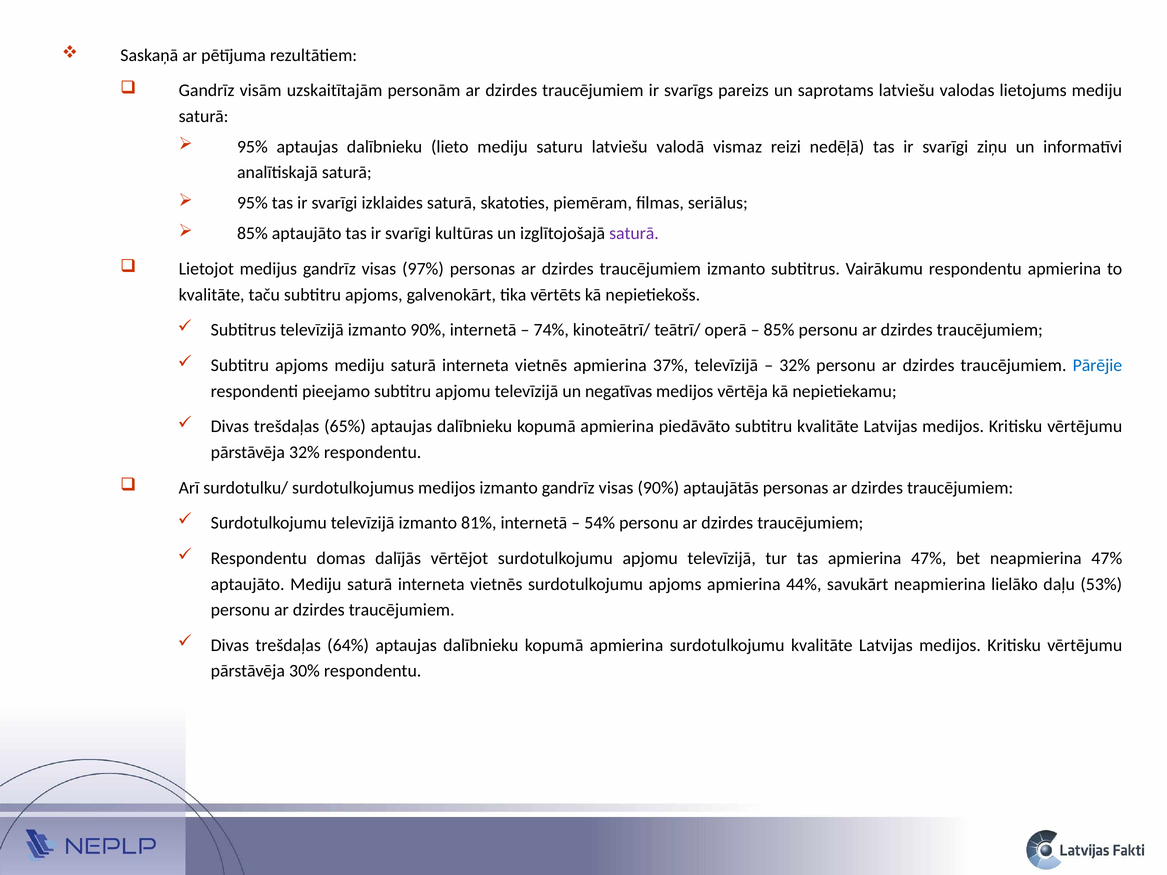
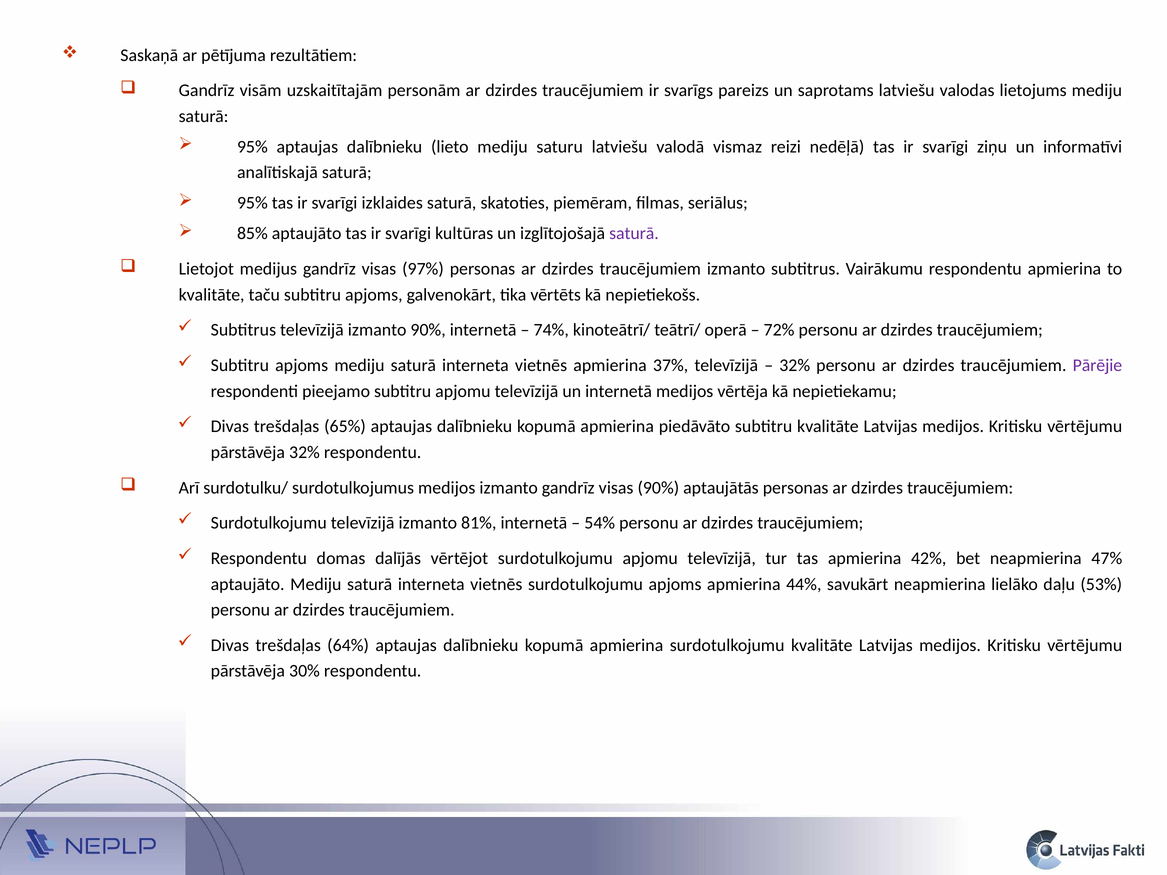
85% at (779, 330): 85% -> 72%
Pārējie colour: blue -> purple
un negatīvas: negatīvas -> internetā
apmierina 47%: 47% -> 42%
